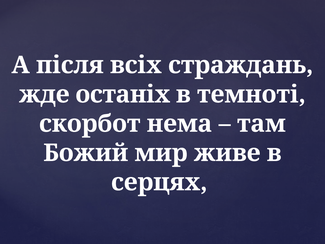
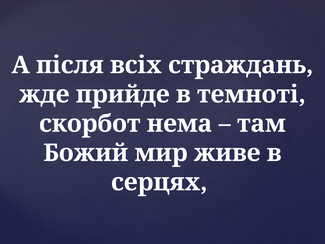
останіх: останіх -> прийде
